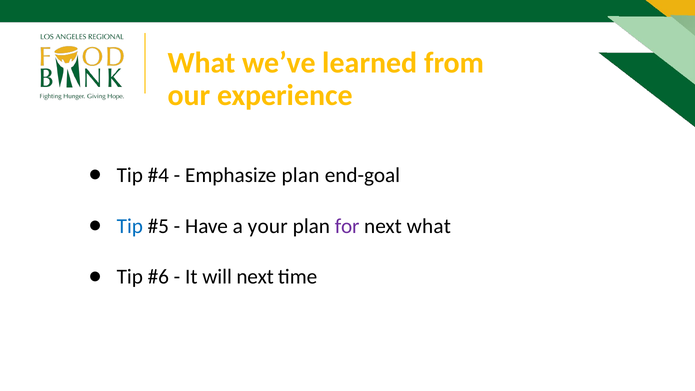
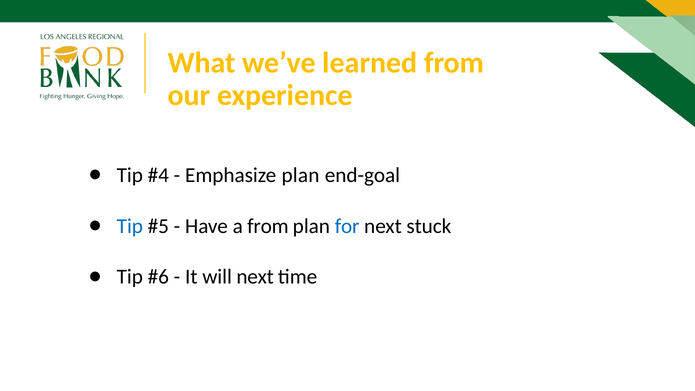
a your: your -> from
for colour: purple -> blue
next what: what -> stuck
